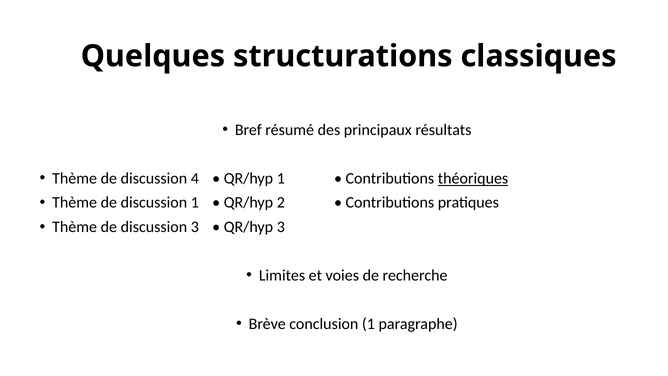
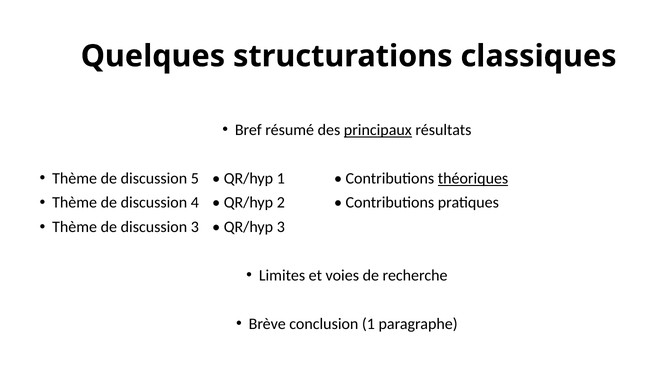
principaux underline: none -> present
4: 4 -> 5
discussion 1: 1 -> 4
